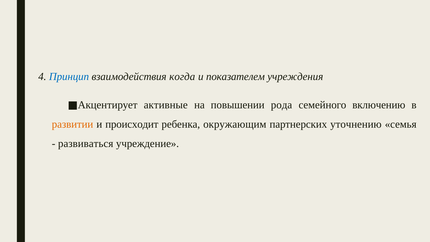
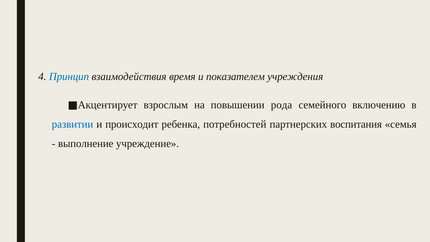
когда: когда -> время
активные: активные -> взрослым
развитии colour: orange -> blue
окружающим: окружающим -> потребностей
уточнению: уточнению -> воспитания
развиваться: развиваться -> выполнение
